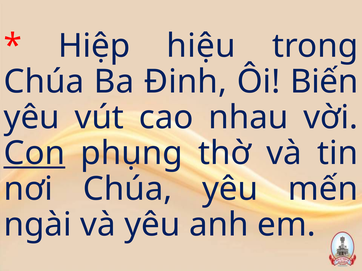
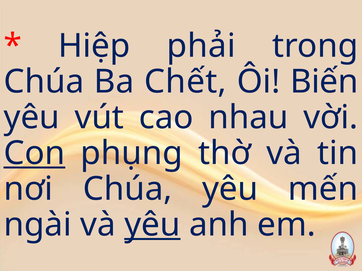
hiệu: hiệu -> phải
Đinh: Đinh -> Chết
yêu at (152, 225) underline: none -> present
